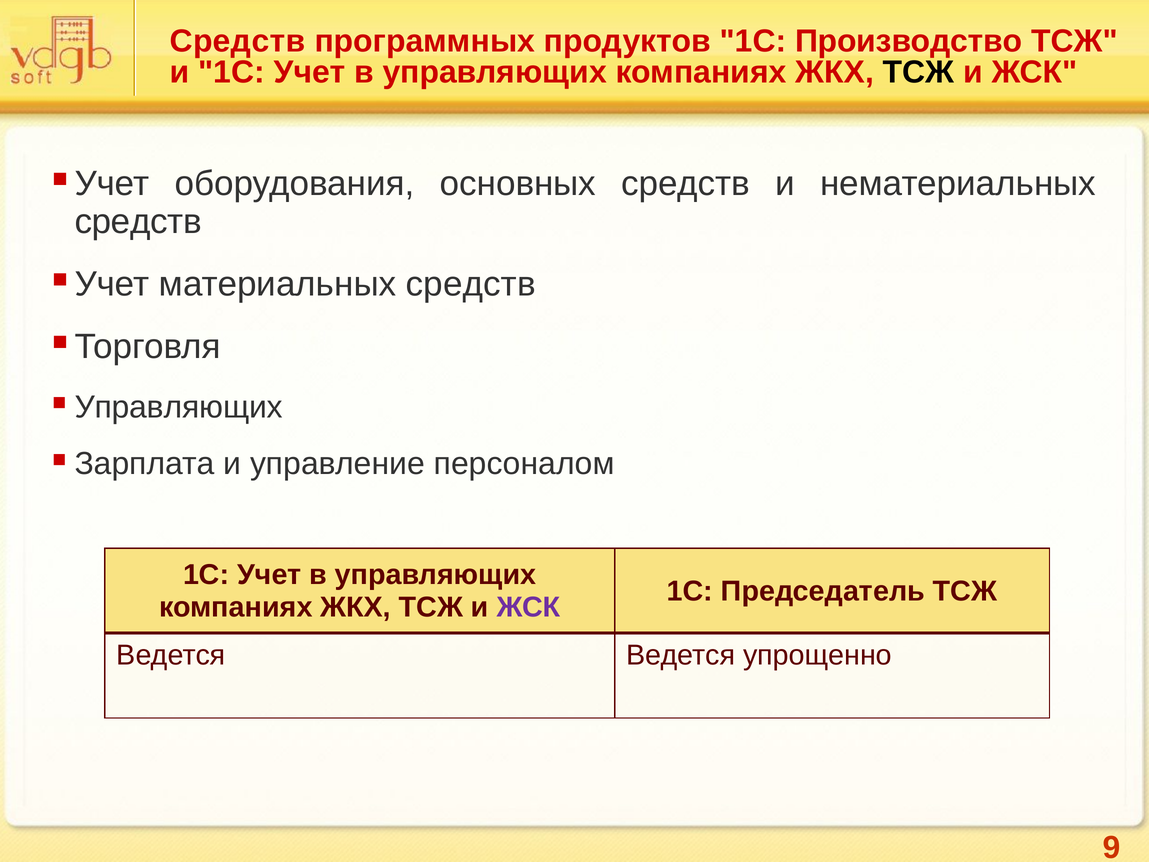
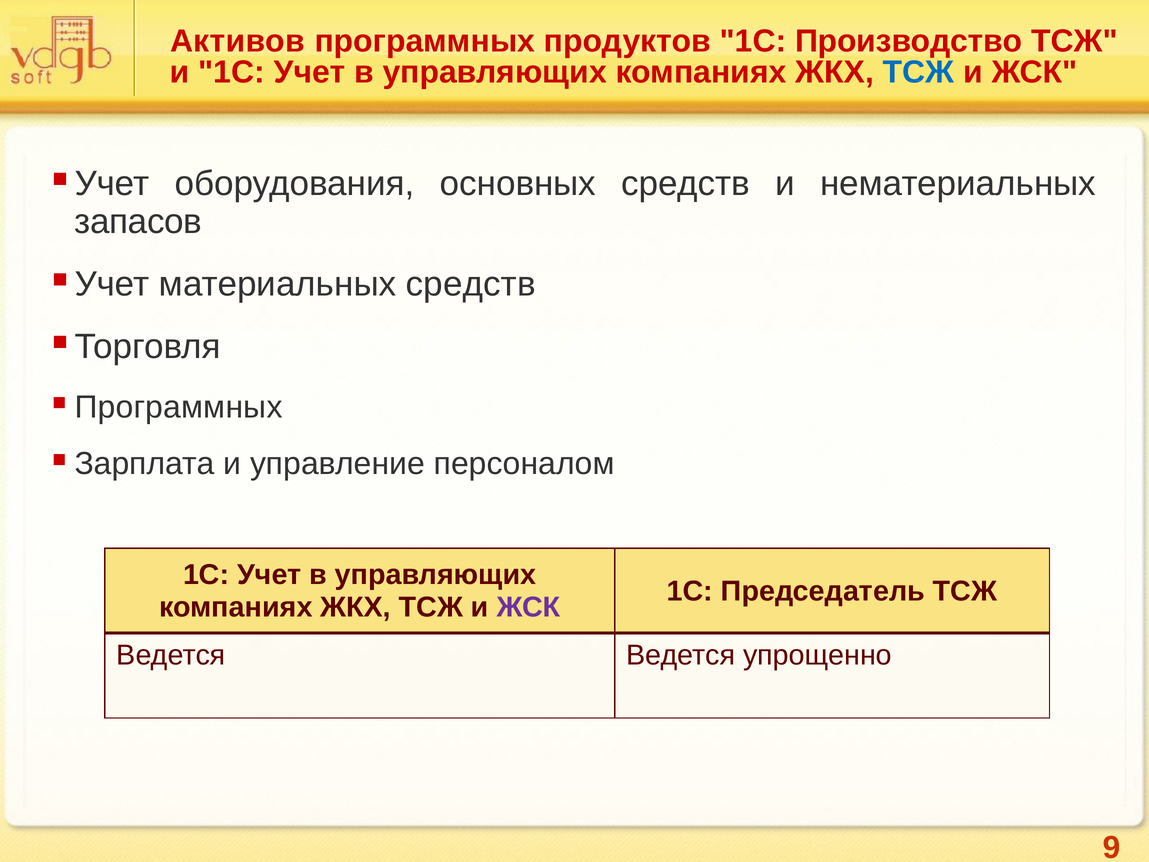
Средств at (237, 41): Средств -> Активов
ТСЖ at (919, 72) colour: black -> blue
средств at (138, 222): средств -> запасов
Управляющих at (179, 407): Управляющих -> Программных
